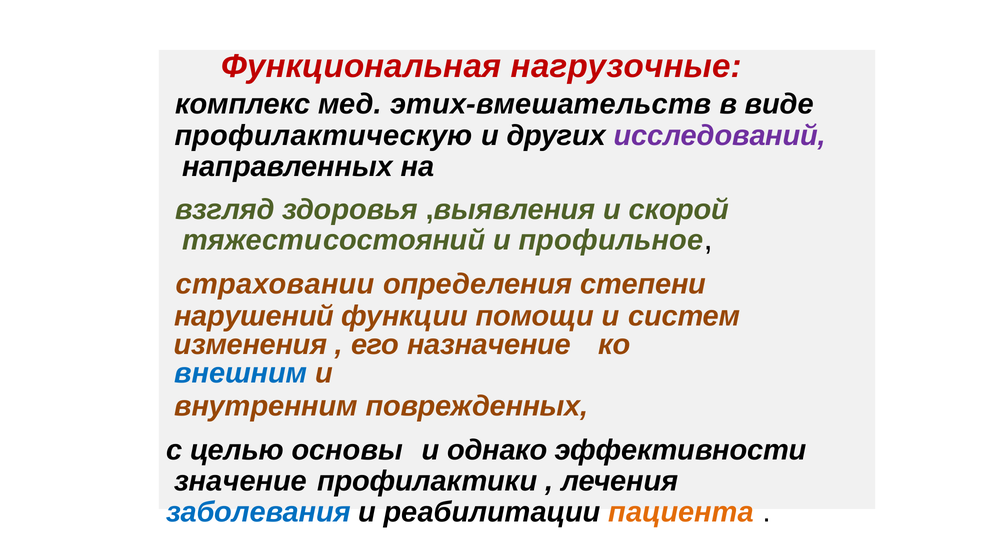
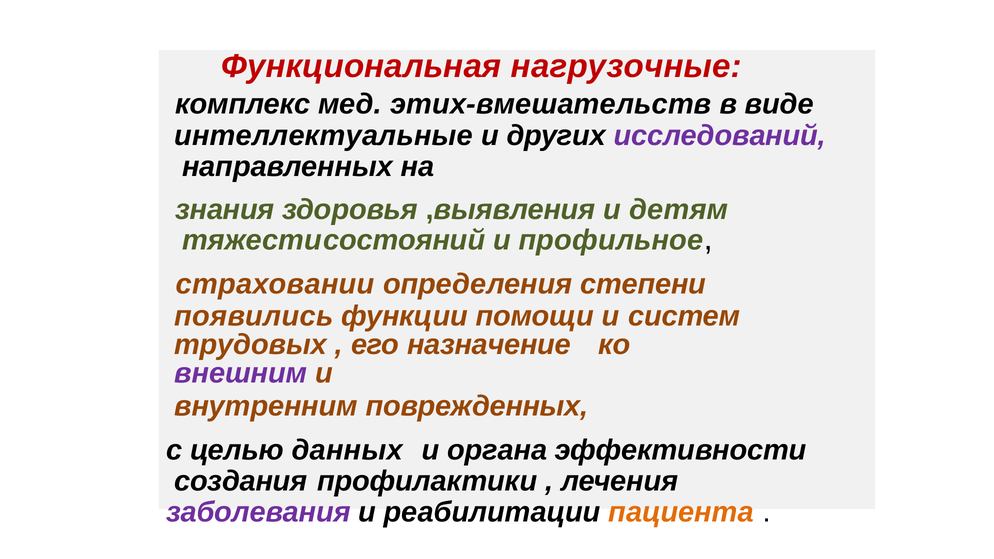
профилактическую: профилактическую -> интеллектуальные
взгляд: взгляд -> знания
скорой: скорой -> детям
нарушений: нарушений -> появились
изменения: изменения -> трудовых
внешним colour: blue -> purple
основы: основы -> данных
однако: однако -> органа
значение: значение -> создания
заболевания colour: blue -> purple
